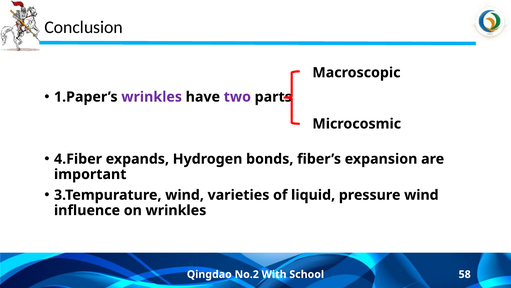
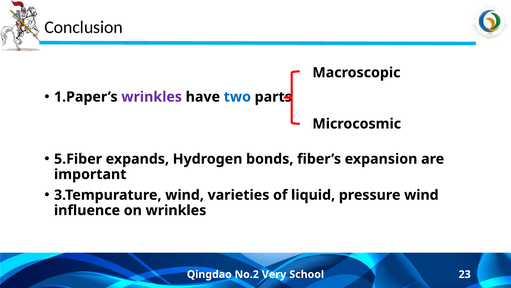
two colour: purple -> blue
4.Fiber: 4.Fiber -> 5.Fiber
With: With -> Very
58: 58 -> 23
